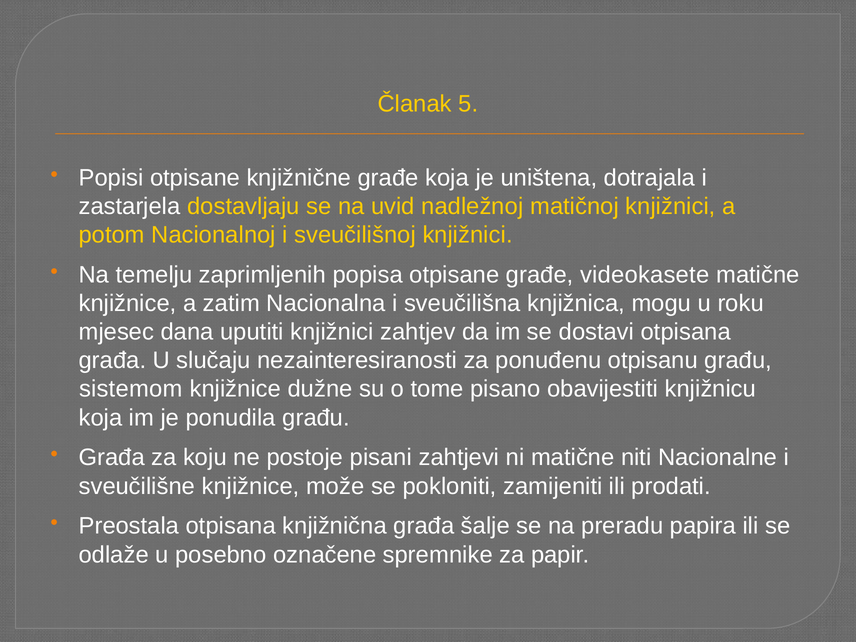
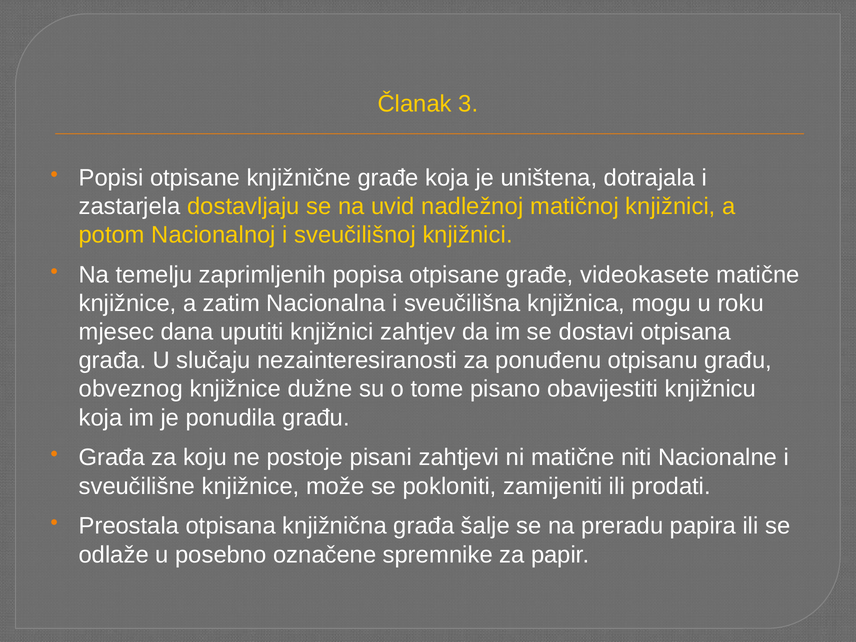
5: 5 -> 3
sistemom: sistemom -> obveznog
